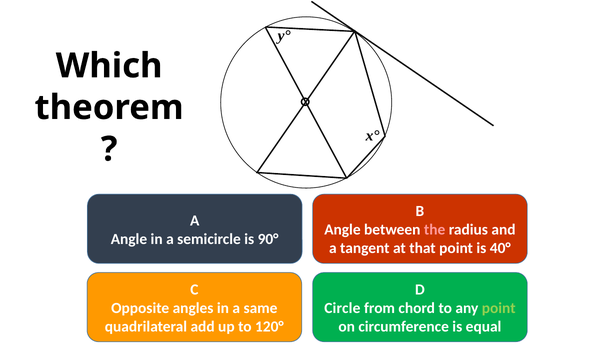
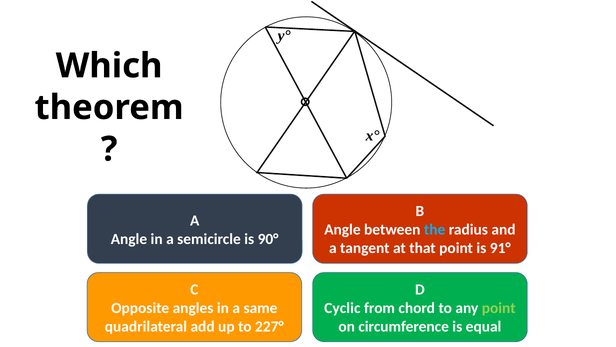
the colour: pink -> light blue
40°: 40° -> 91°
Circle: Circle -> Cyclic
120°: 120° -> 227°
